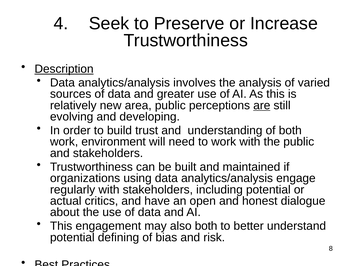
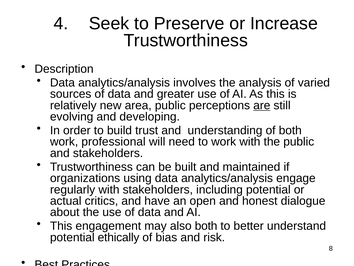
Description underline: present -> none
environment: environment -> professional
defining: defining -> ethically
